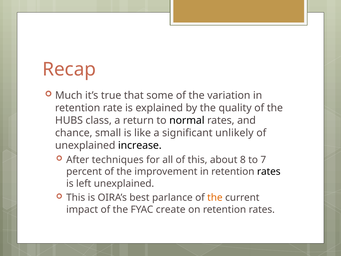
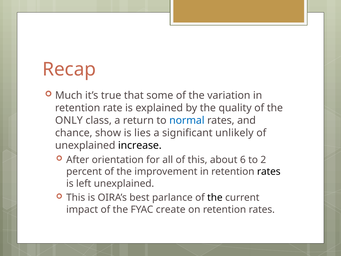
HUBS: HUBS -> ONLY
normal colour: black -> blue
small: small -> show
like: like -> lies
techniques: techniques -> orientation
8: 8 -> 6
7: 7 -> 2
the at (215, 197) colour: orange -> black
